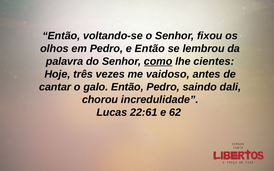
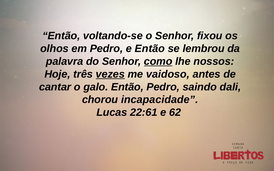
cientes: cientes -> nossos
vezes underline: none -> present
incredulidade: incredulidade -> incapacidade
